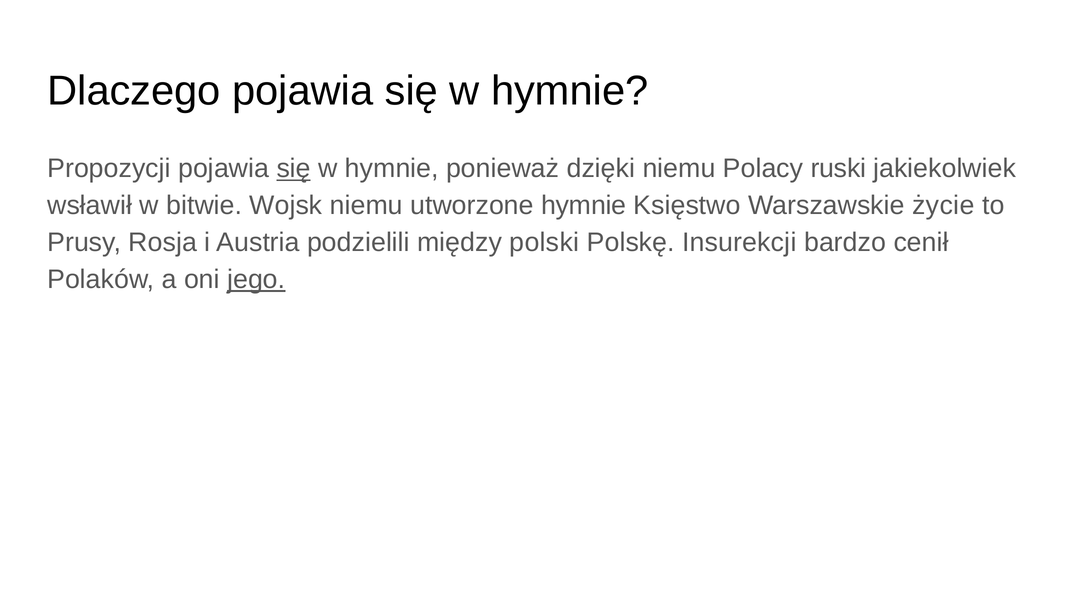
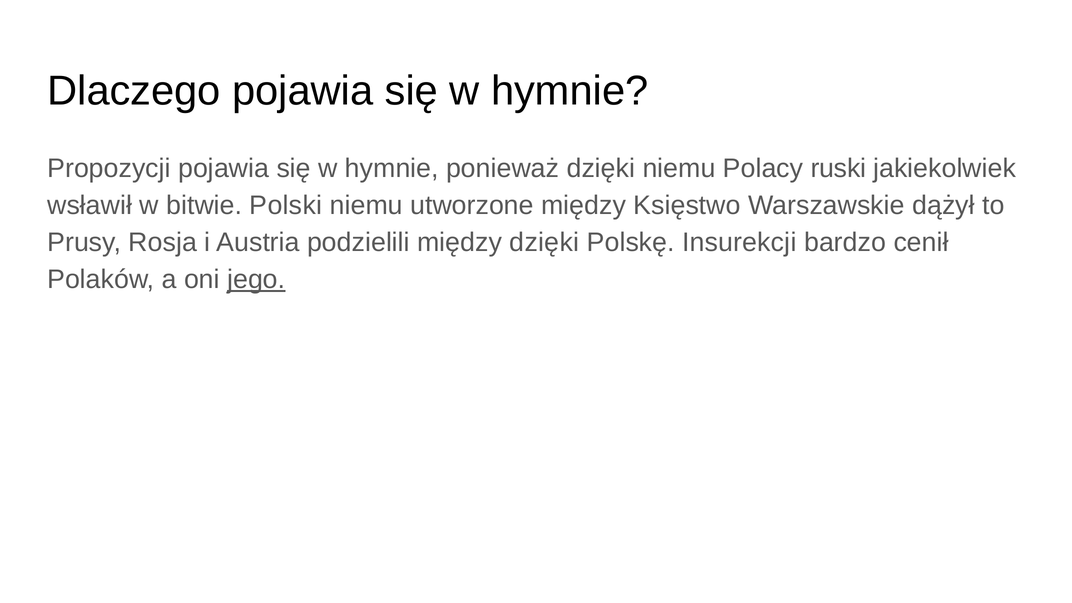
się at (294, 169) underline: present -> none
Wojsk: Wojsk -> Polski
utworzone hymnie: hymnie -> między
życie: życie -> dążył
między polski: polski -> dzięki
